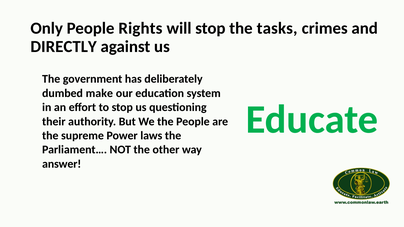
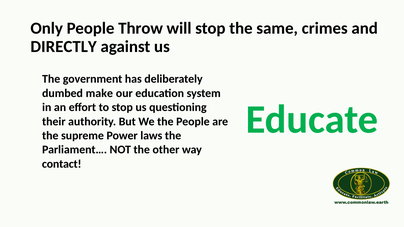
Rights: Rights -> Throw
tasks: tasks -> same
answer: answer -> contact
